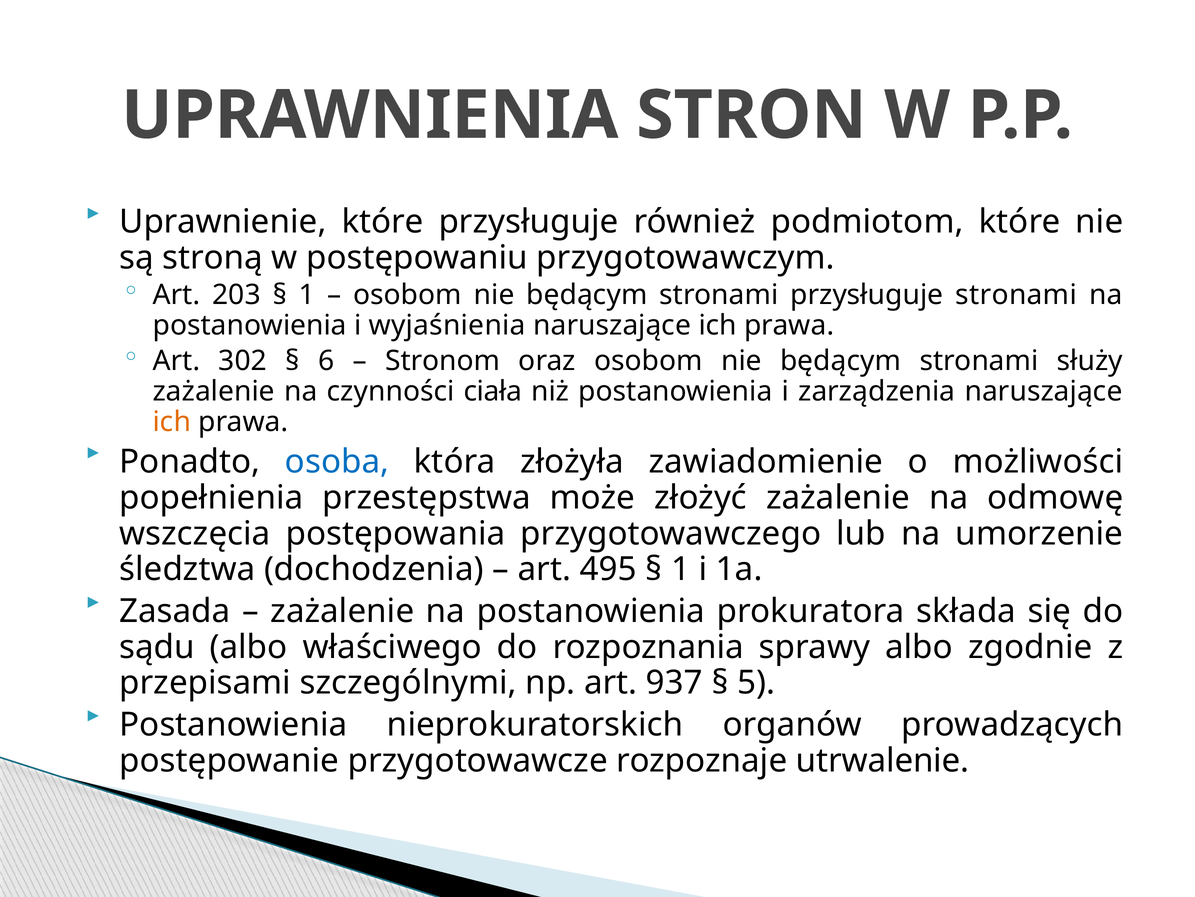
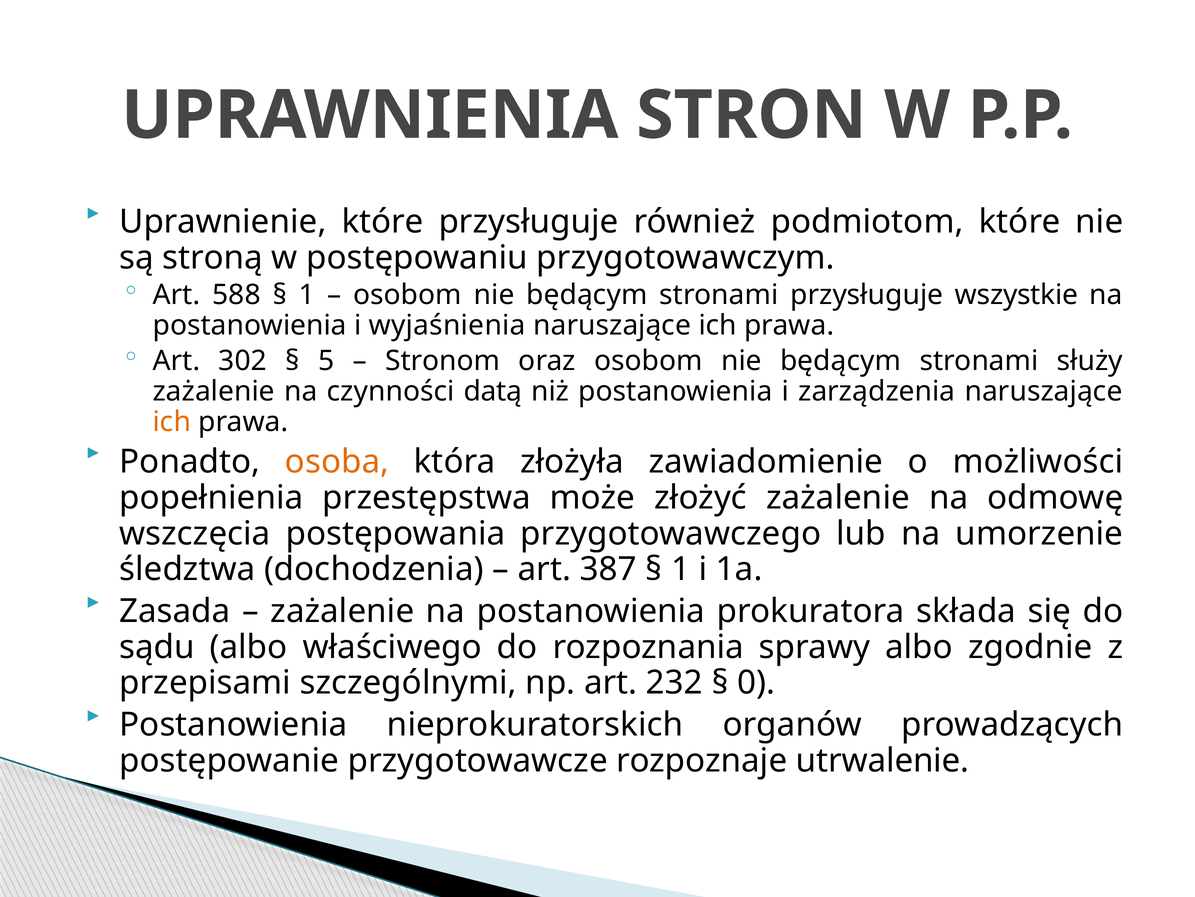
203: 203 -> 588
przysługuje stronami: stronami -> wszystkie
6: 6 -> 5
ciała: ciała -> datą
osoba colour: blue -> orange
495: 495 -> 387
937: 937 -> 232
5: 5 -> 0
